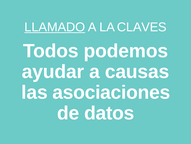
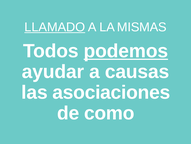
CLAVES: CLAVES -> MISMAS
podemos underline: none -> present
datos: datos -> como
